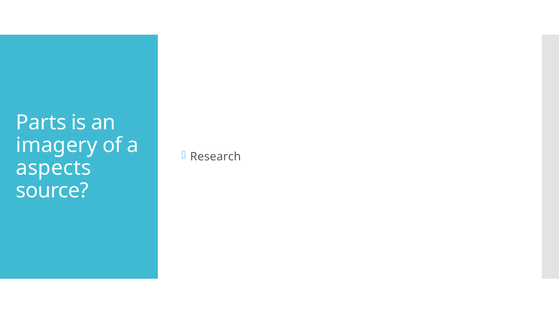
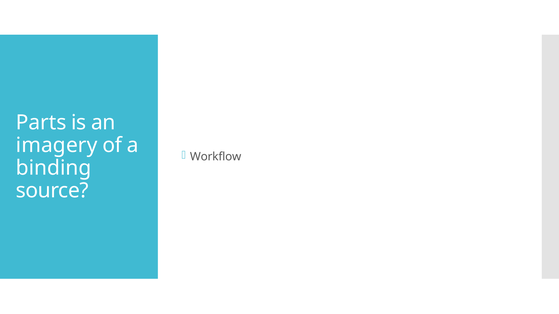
Research: Research -> Workflow
aspects: aspects -> binding
